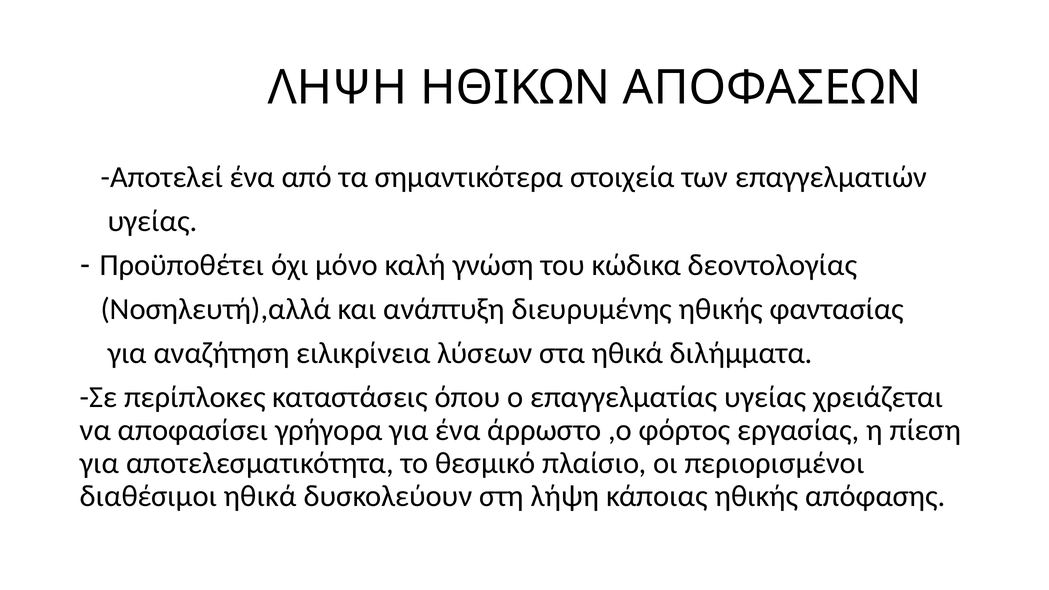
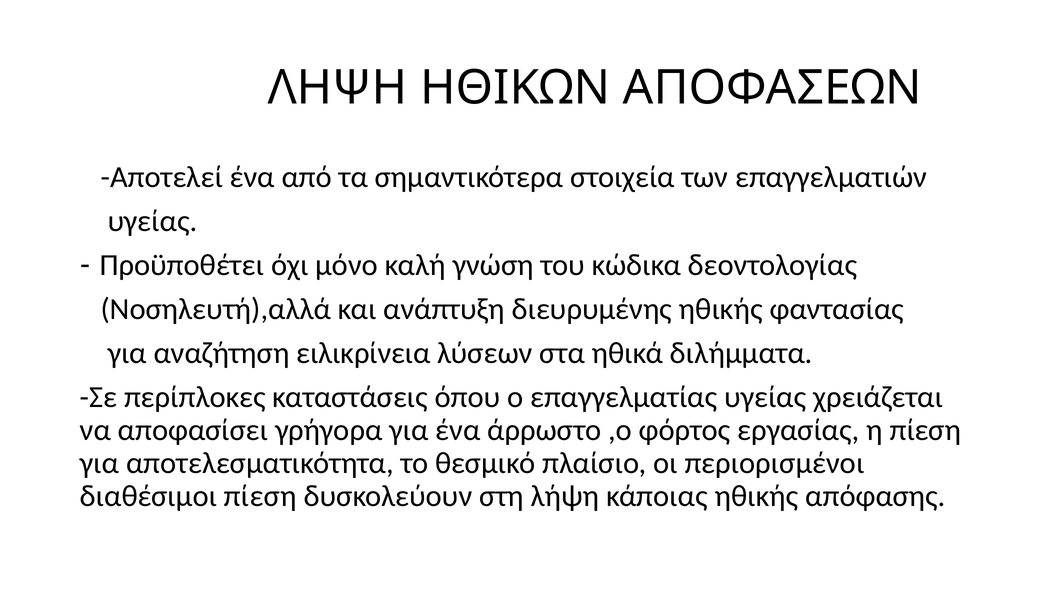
διαθέσιμοι ηθικά: ηθικά -> πίεση
